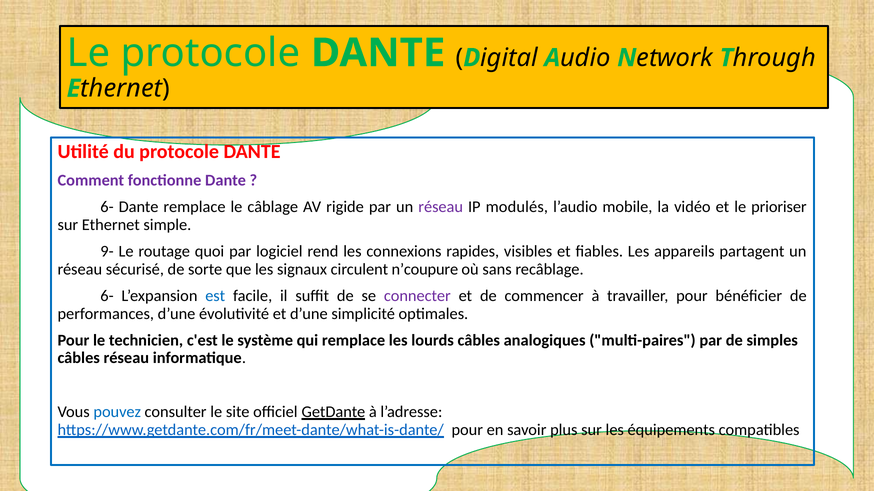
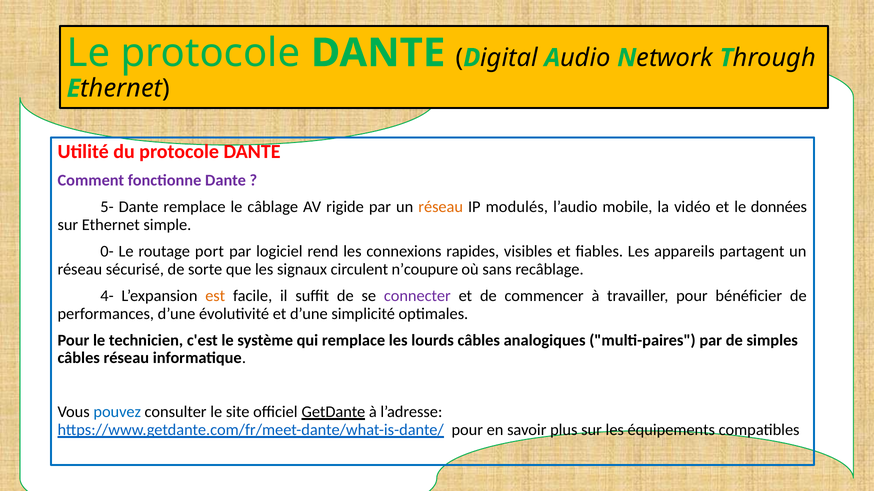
6- at (107, 207): 6- -> 5-
réseau at (441, 207) colour: purple -> orange
prioriser: prioriser -> données
9-: 9- -> 0-
quoi: quoi -> port
6- at (107, 296): 6- -> 4-
est colour: blue -> orange
